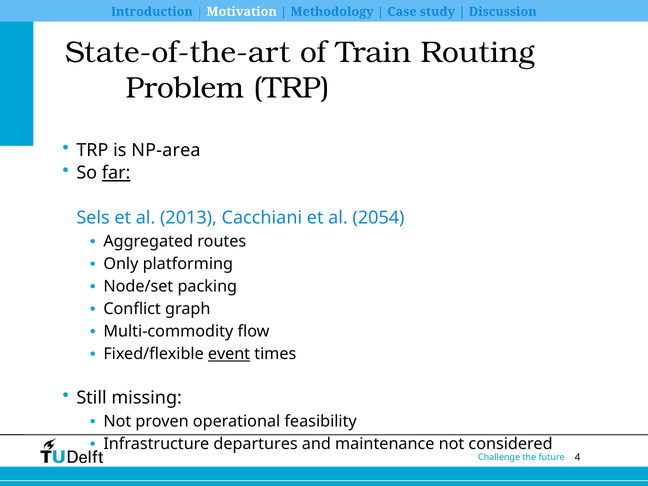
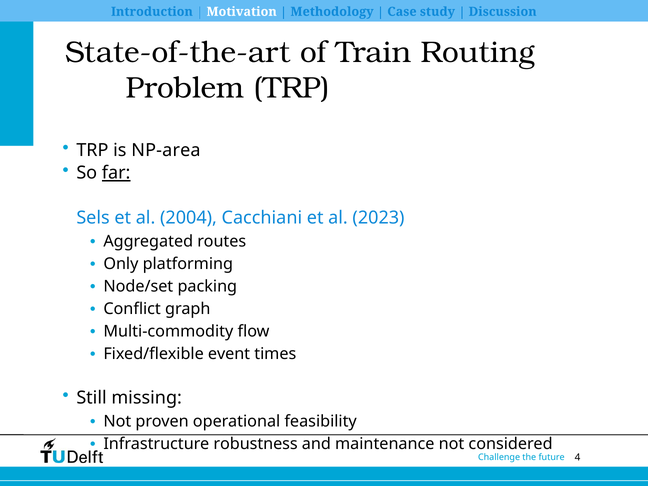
2013: 2013 -> 2004
2054: 2054 -> 2023
event underline: present -> none
departures: departures -> robustness
